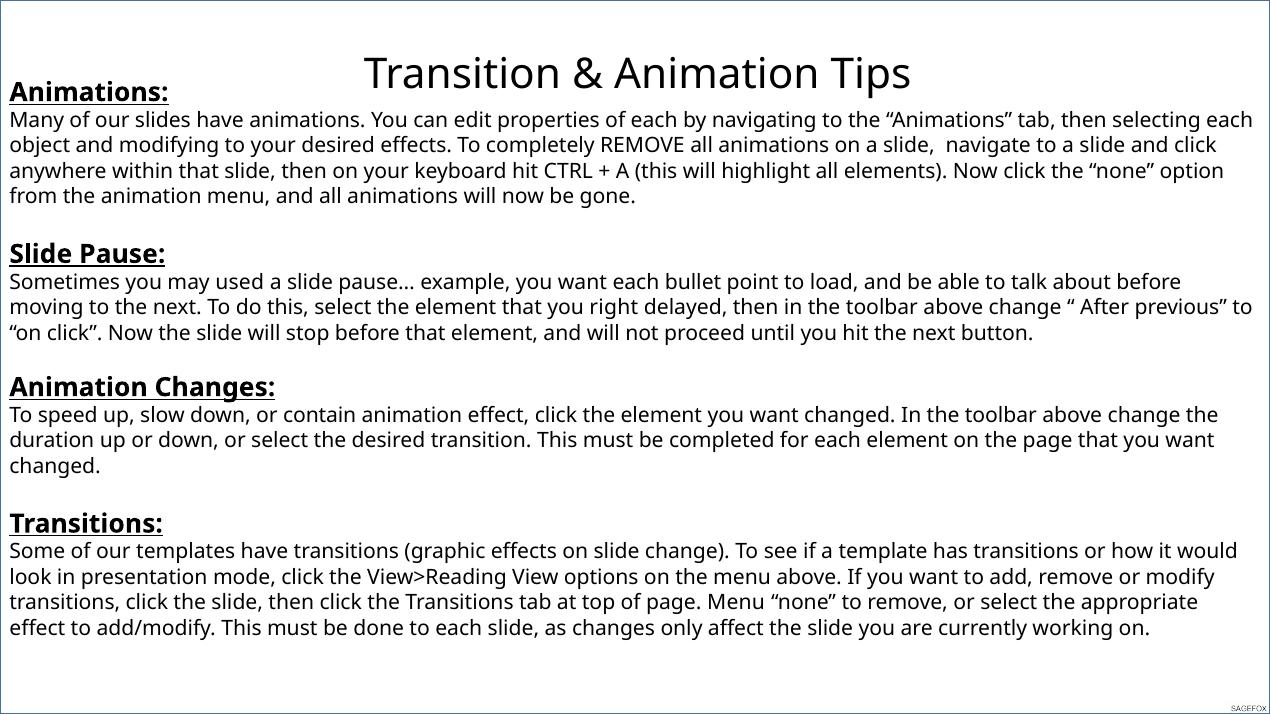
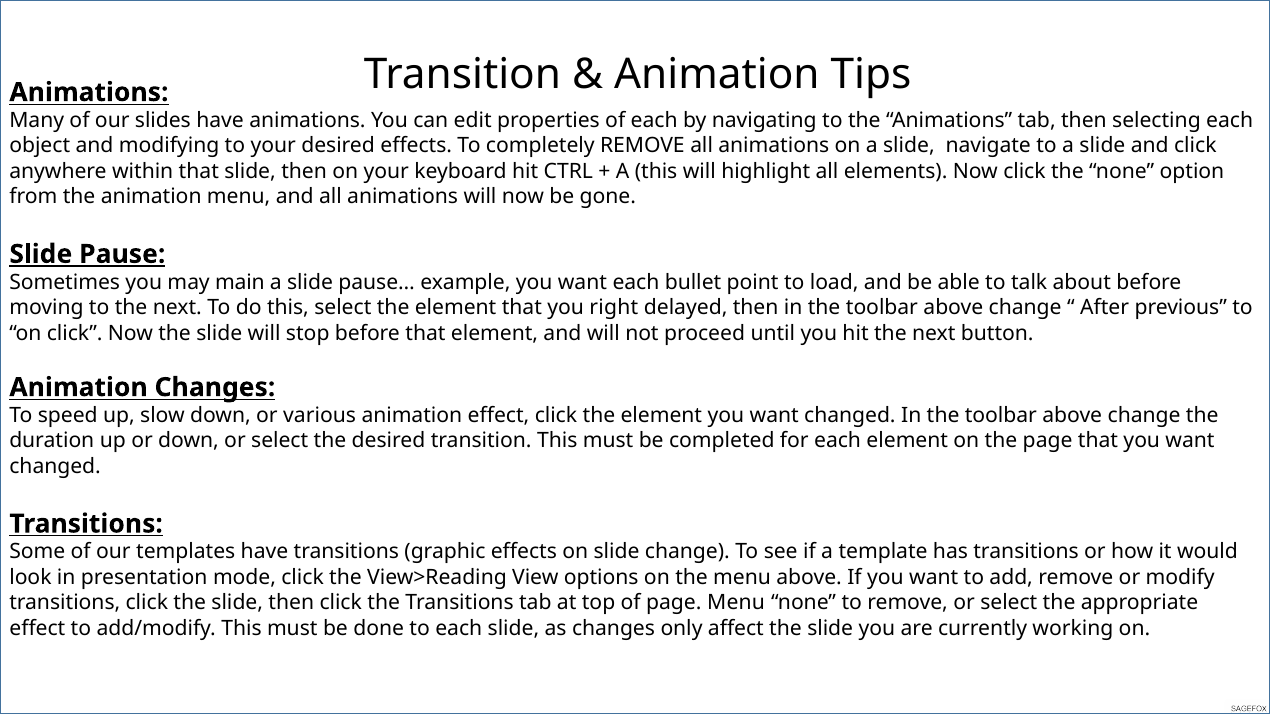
used: used -> main
contain: contain -> various
